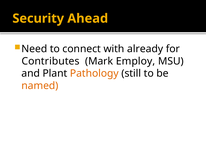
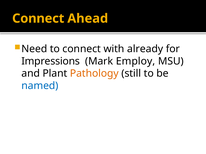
Security at (38, 19): Security -> Connect
Contributes: Contributes -> Impressions
named colour: orange -> blue
